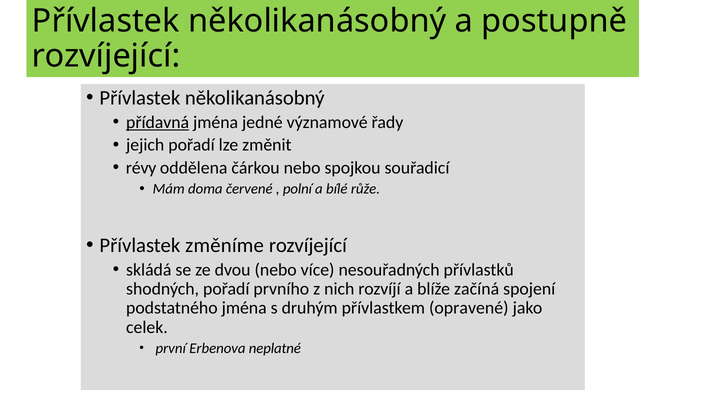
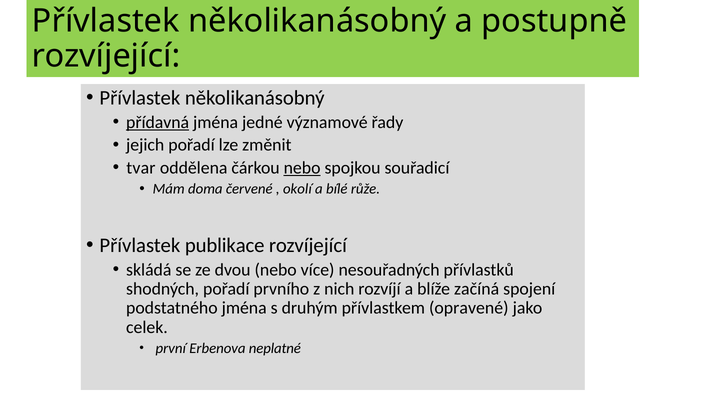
révy: révy -> tvar
nebo at (302, 168) underline: none -> present
polní: polní -> okolí
změníme: změníme -> publikace
